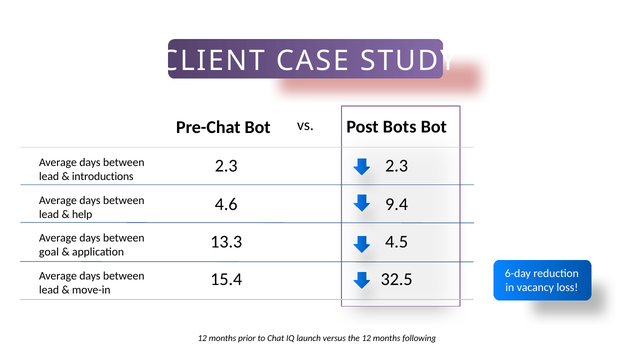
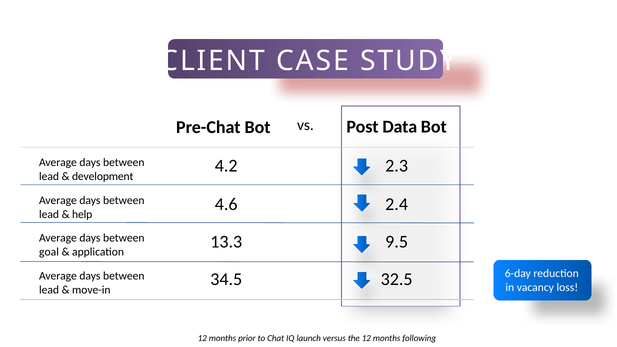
Bots: Bots -> Data
2.3 at (226, 166): 2.3 -> 4.2
introductions: introductions -> development
9.4: 9.4 -> 2.4
4.5: 4.5 -> 9.5
15.4: 15.4 -> 34.5
